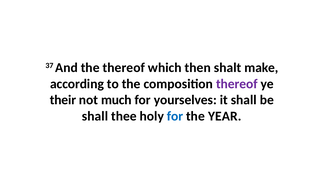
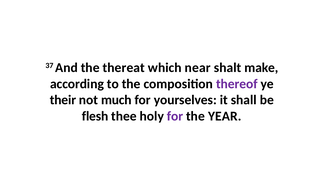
the thereof: thereof -> thereat
then: then -> near
shall at (95, 116): shall -> flesh
for at (175, 116) colour: blue -> purple
